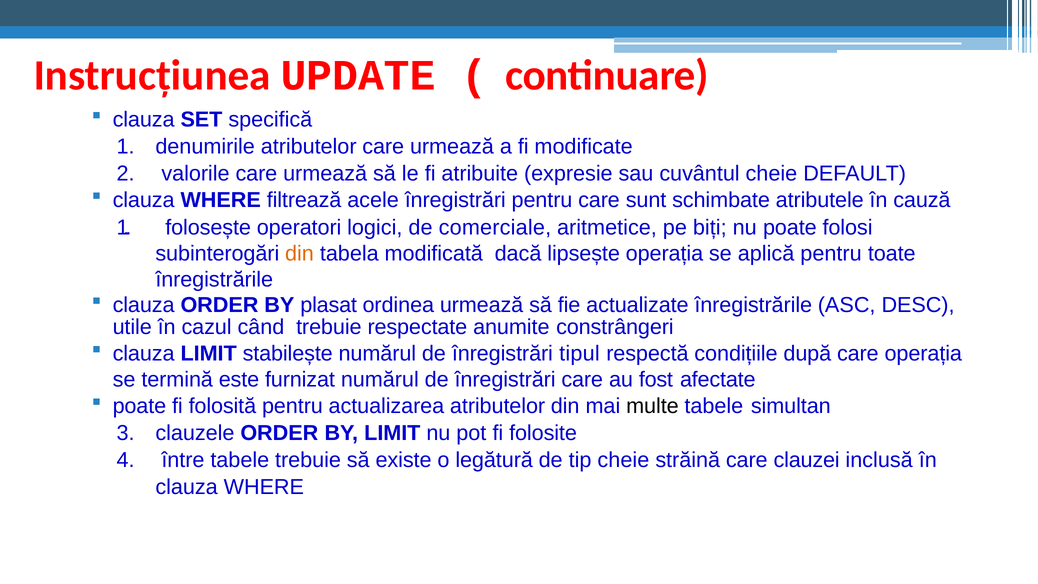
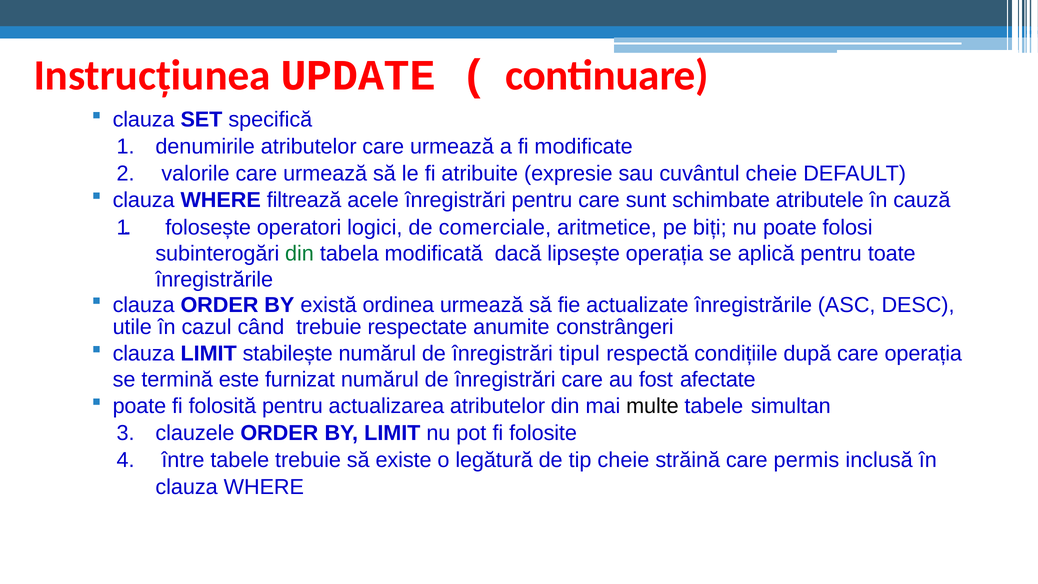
din at (299, 254) colour: orange -> green
plasat: plasat -> există
clauzei: clauzei -> permis
